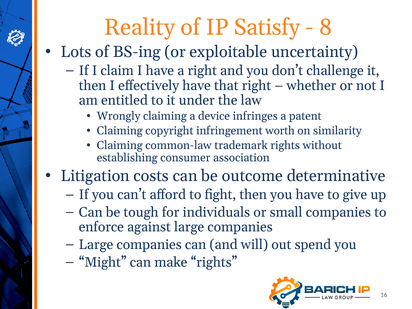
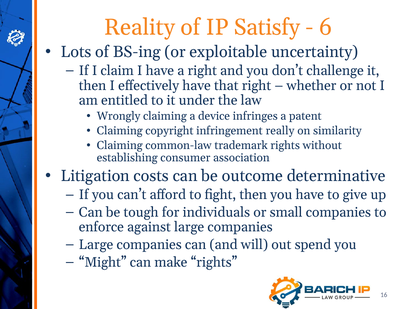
8: 8 -> 6
worth: worth -> really
